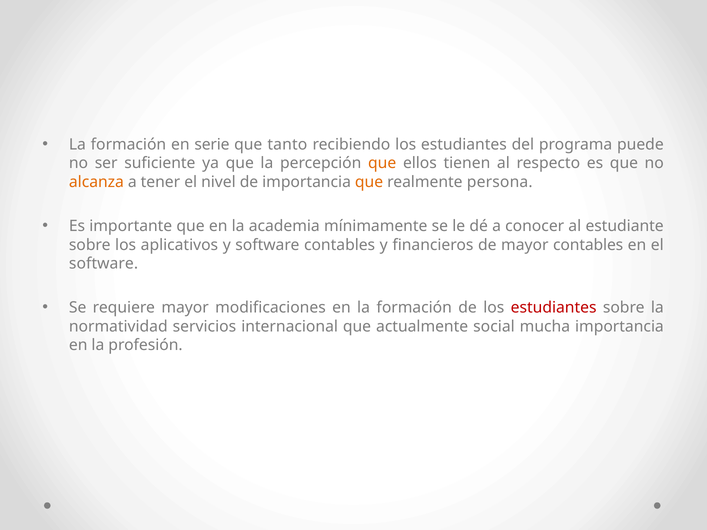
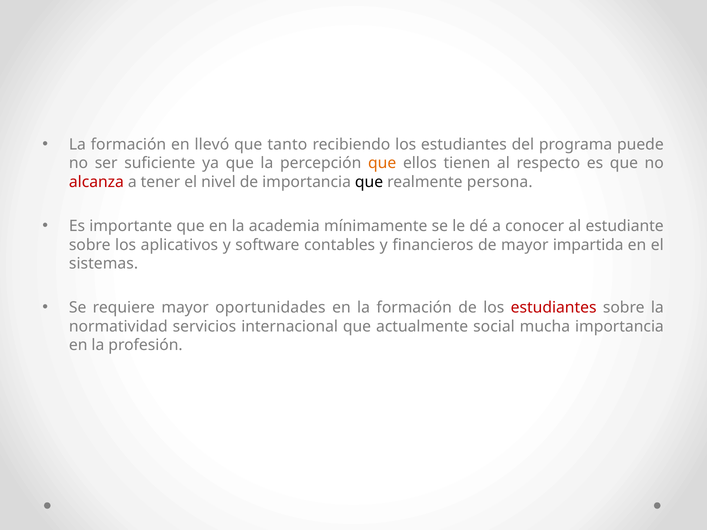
serie: serie -> llevó
alcanza colour: orange -> red
que at (369, 182) colour: orange -> black
mayor contables: contables -> impartida
software at (104, 264): software -> sistemas
modificaciones: modificaciones -> oportunidades
